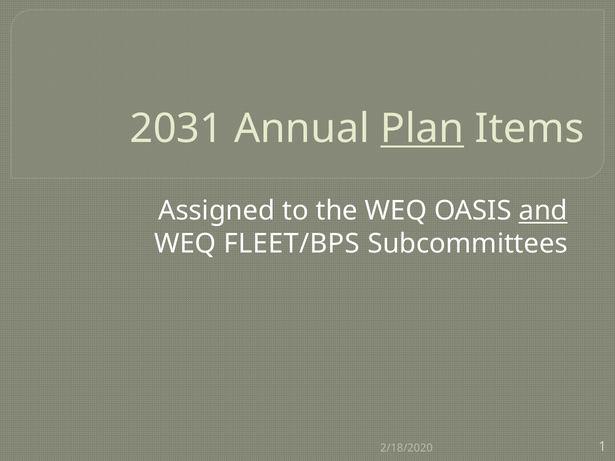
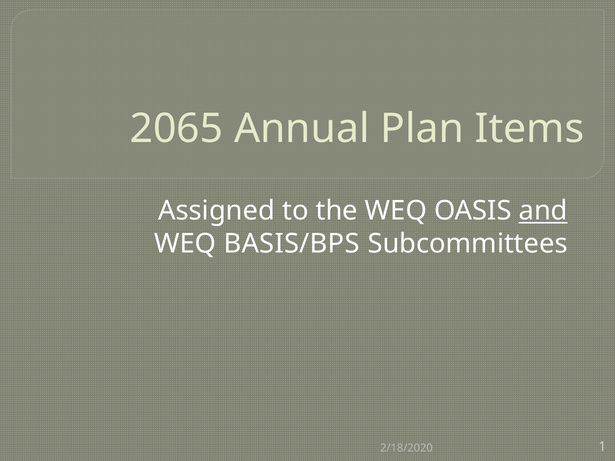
2031: 2031 -> 2065
Plan underline: present -> none
FLEET/BPS: FLEET/BPS -> BASIS/BPS
